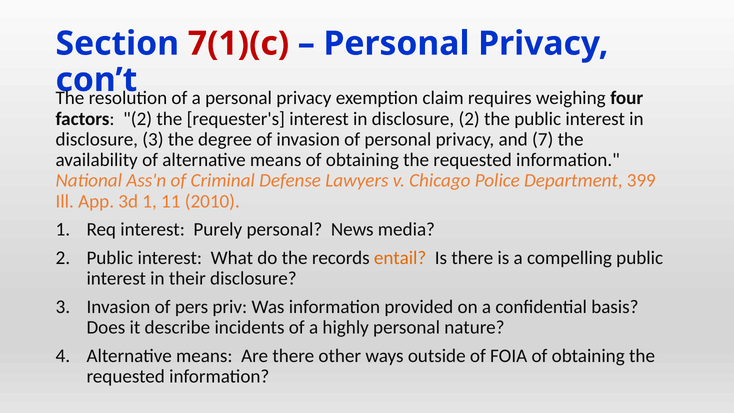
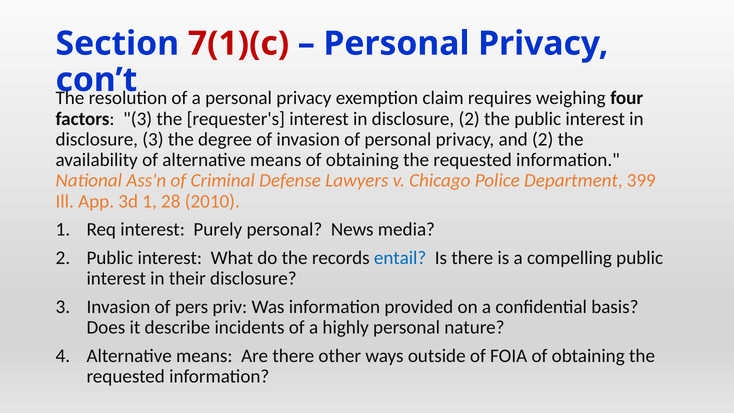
factors 2: 2 -> 3
and 7: 7 -> 2
11: 11 -> 28
entail colour: orange -> blue
